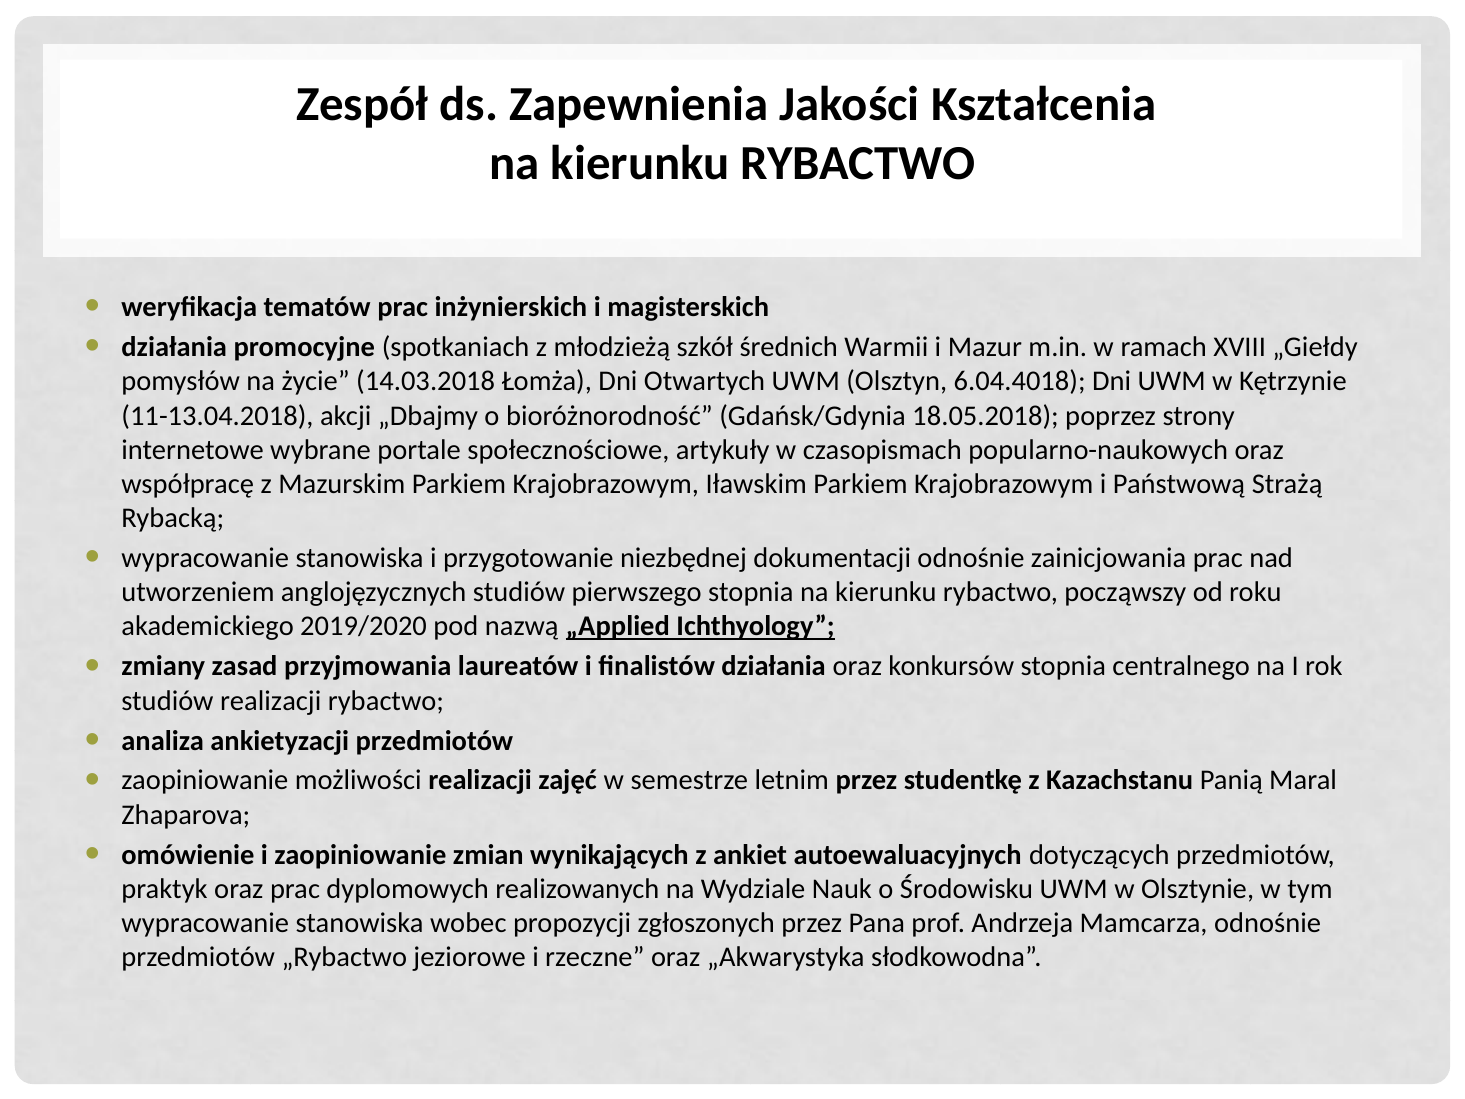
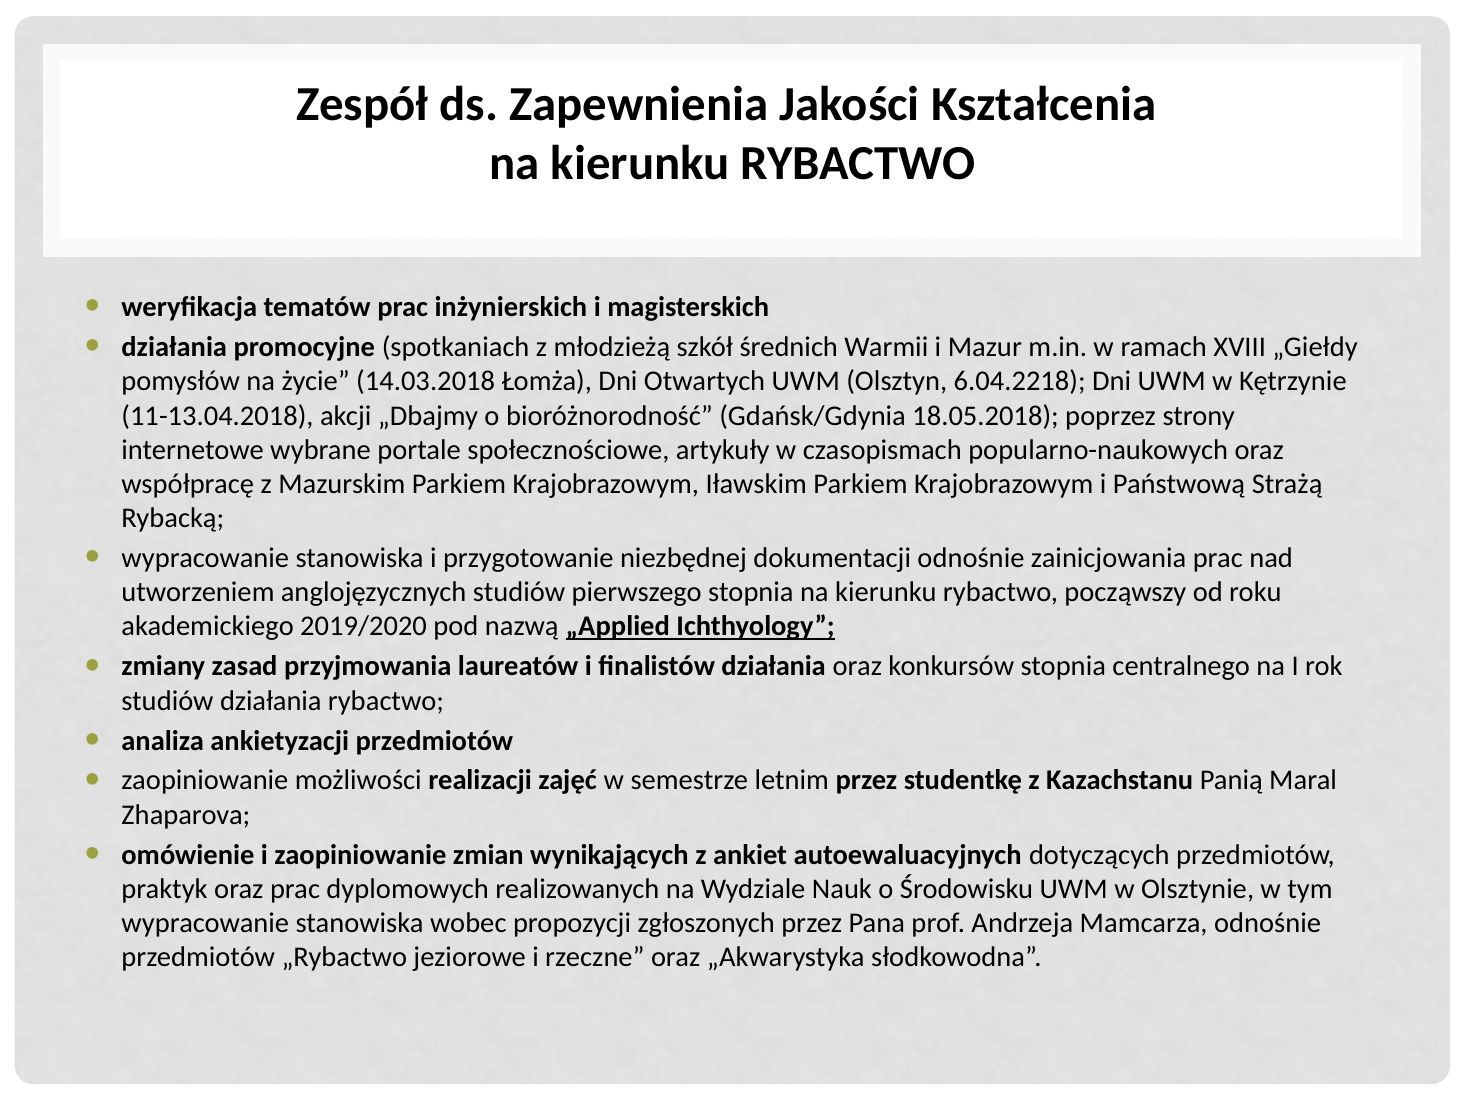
6.04.4018: 6.04.4018 -> 6.04.2218
studiów realizacji: realizacji -> działania
